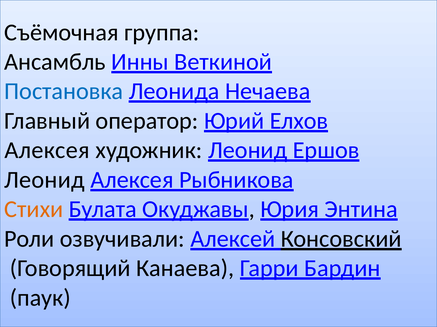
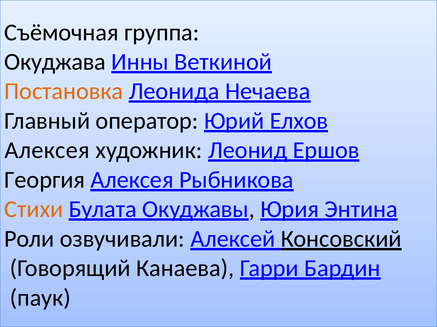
Ансамбль: Ансамбль -> Окуджава
Постановка colour: blue -> orange
Леонид at (44, 180): Леонид -> Георгия
